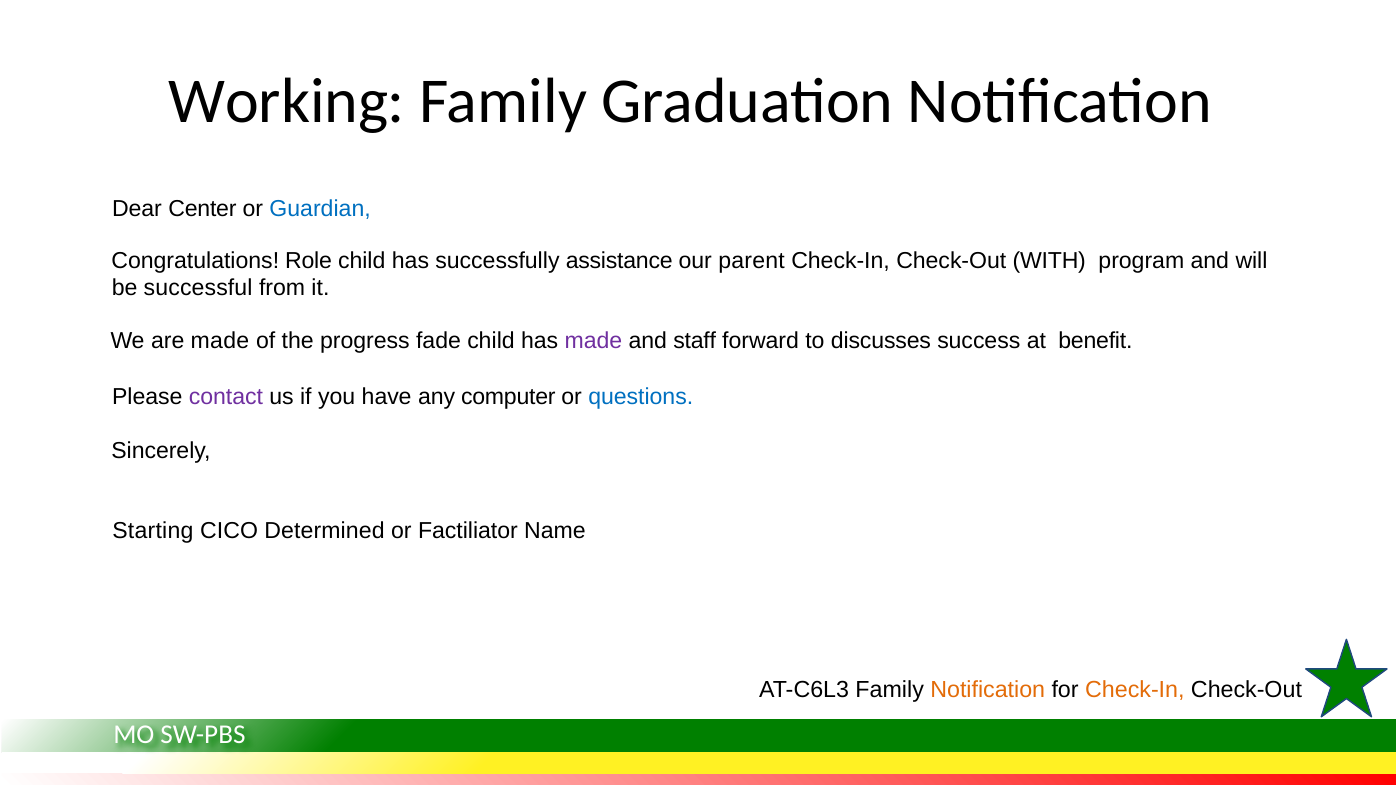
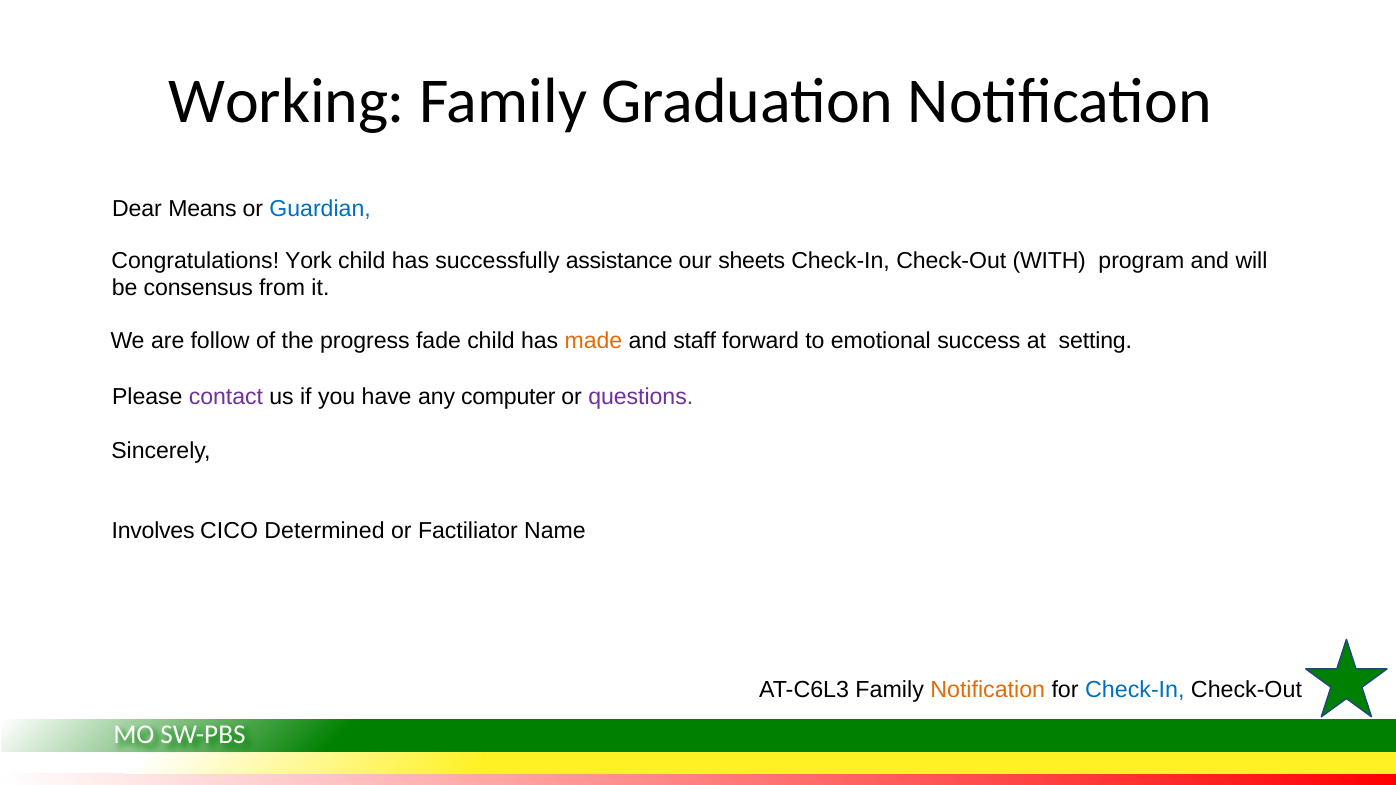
Center: Center -> Means
Role: Role -> York
parent: parent -> sheets
successful: successful -> consensus
are made: made -> follow
made at (593, 341) colour: purple -> orange
discusses: discusses -> emotional
benefit: benefit -> setting
questions colour: blue -> purple
Starting: Starting -> Involves
Check-In at (1135, 690) colour: orange -> blue
